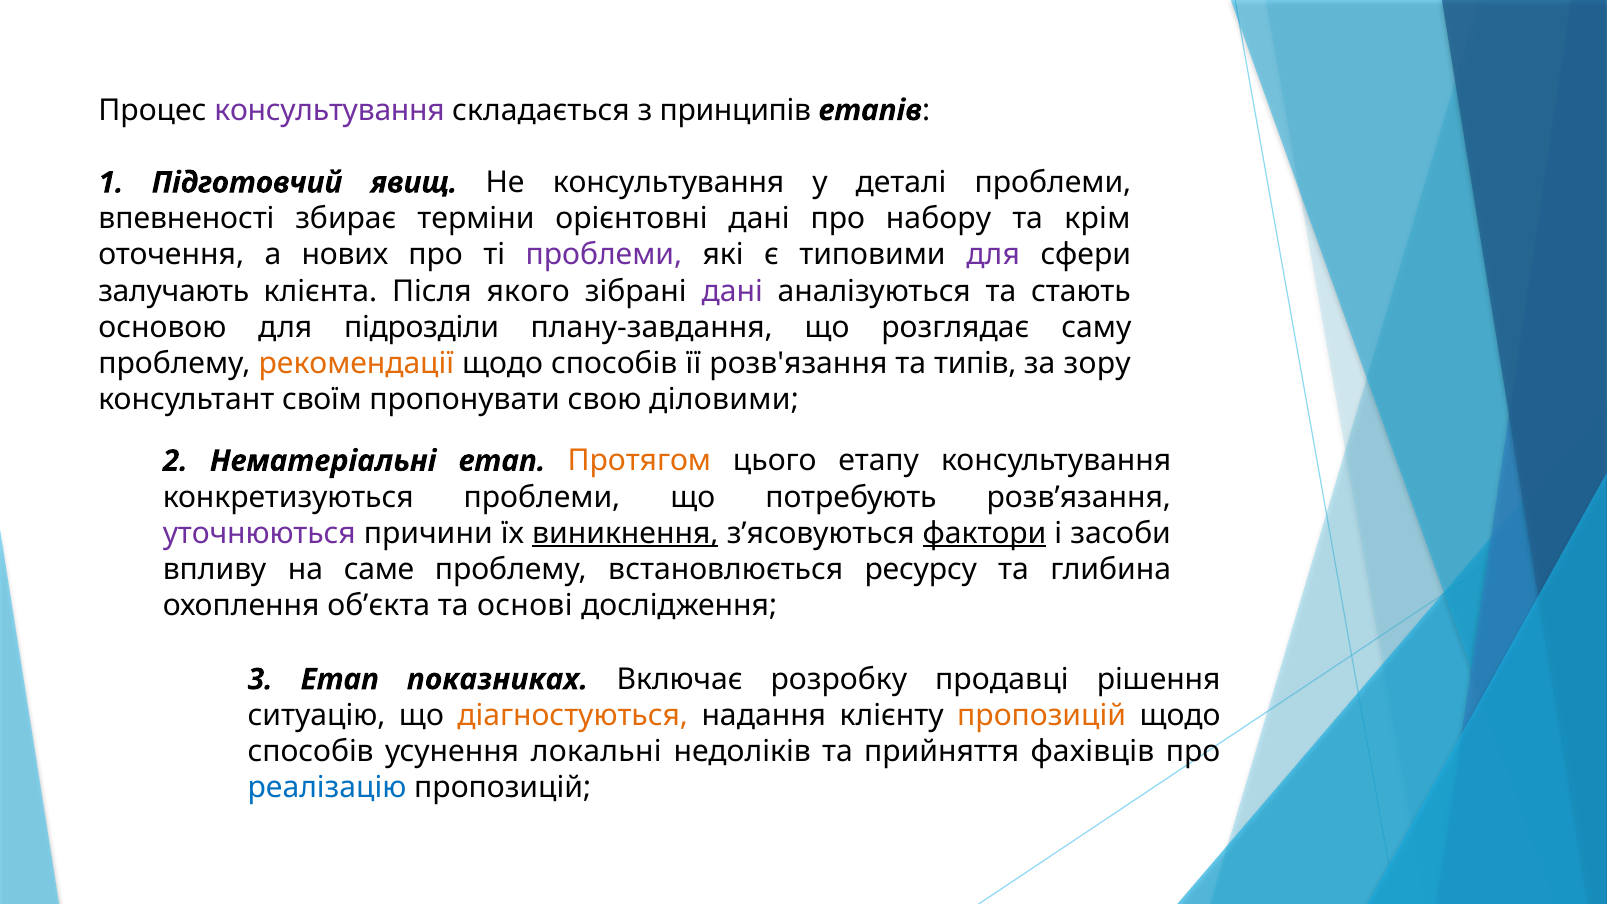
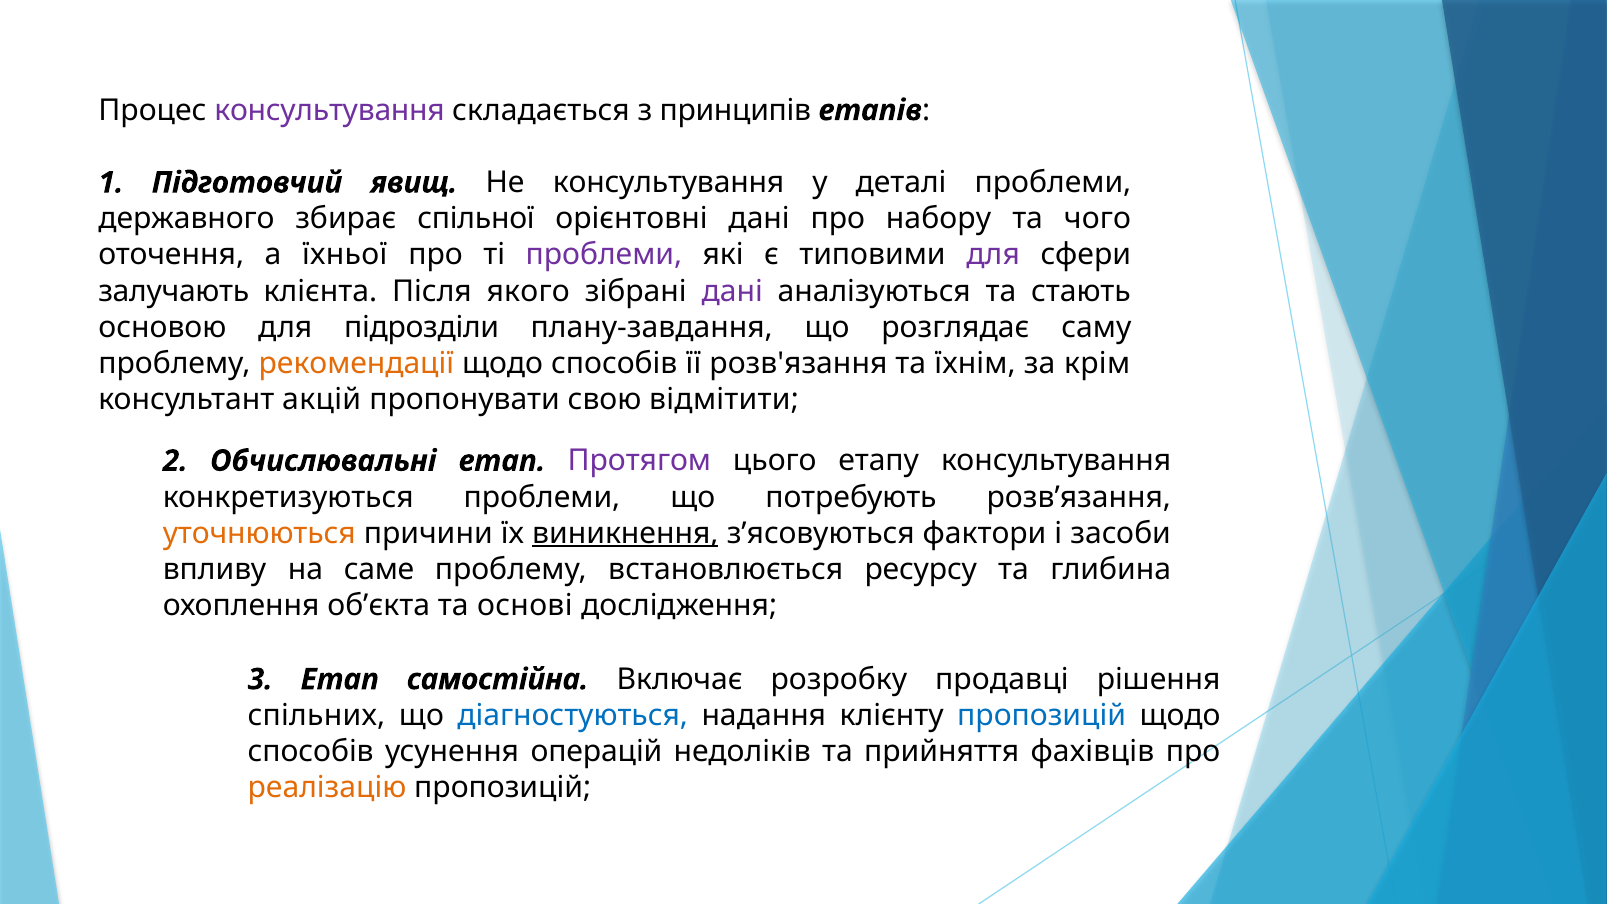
впевненості: впевненості -> державного
терміни: терміни -> спільної
крім: крім -> чого
нових: нових -> їхньої
типів: типів -> їхнім
зору: зору -> крім
своїм: своїм -> акцій
діловими: діловими -> відмітити
Нематеріальні: Нематеріальні -> Обчислювальні
Протягом colour: orange -> purple
уточнюються colour: purple -> orange
фактори underline: present -> none
показниках: показниках -> самостійна
ситуацію: ситуацію -> спільних
діагностуються colour: orange -> blue
пропозицій at (1042, 715) colour: orange -> blue
локальні: локальні -> операцій
реалізацію colour: blue -> orange
